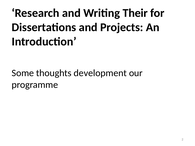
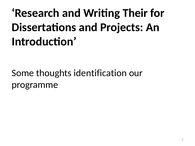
development: development -> identification
